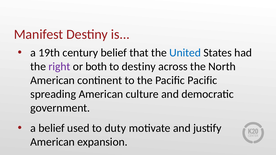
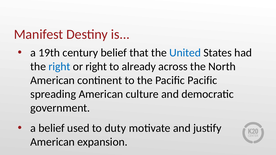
right at (59, 67) colour: purple -> blue
or both: both -> right
to destiny: destiny -> already
